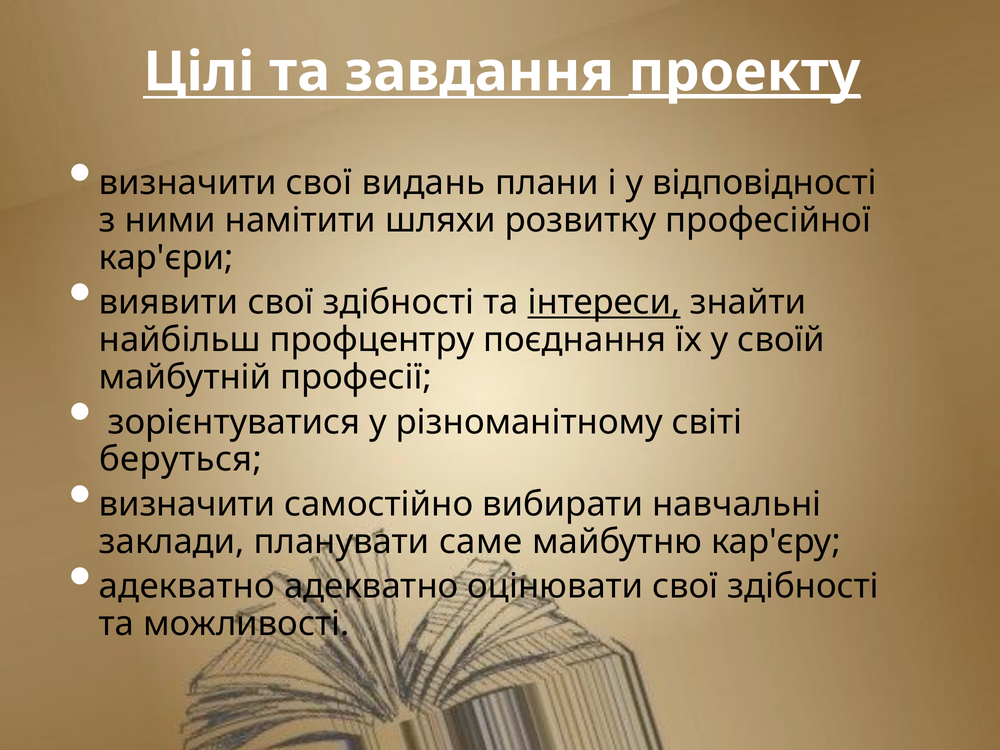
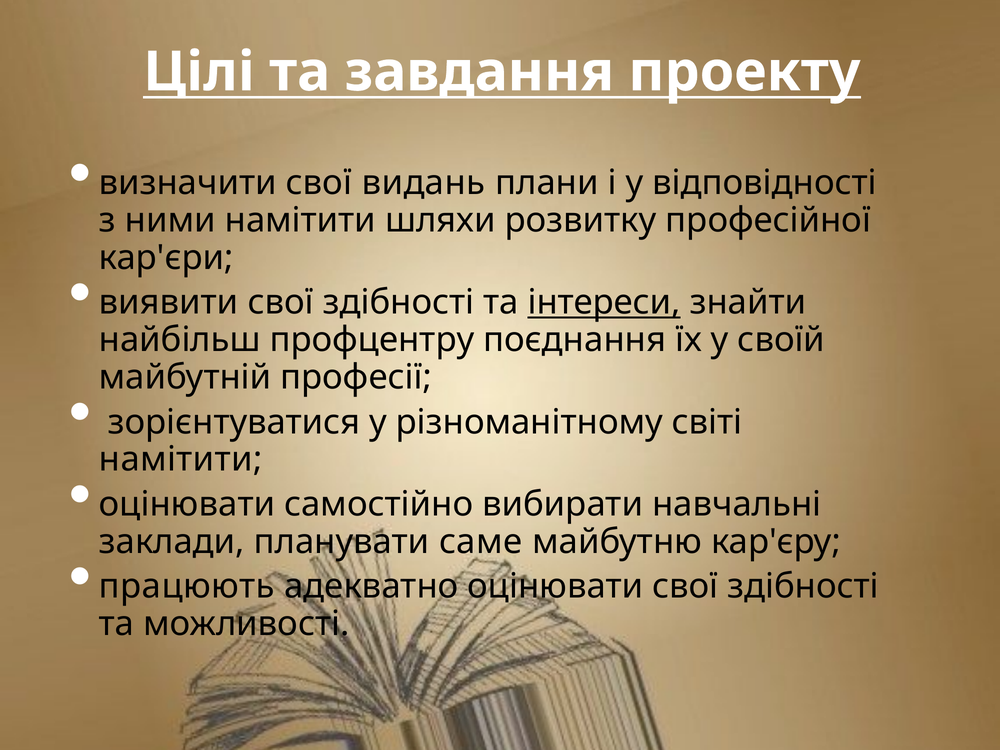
проекту underline: present -> none
беруться at (181, 460): беруться -> намітити
визначити at (187, 504): визначити -> оцінювати
адекватно at (187, 586): адекватно -> працюють
